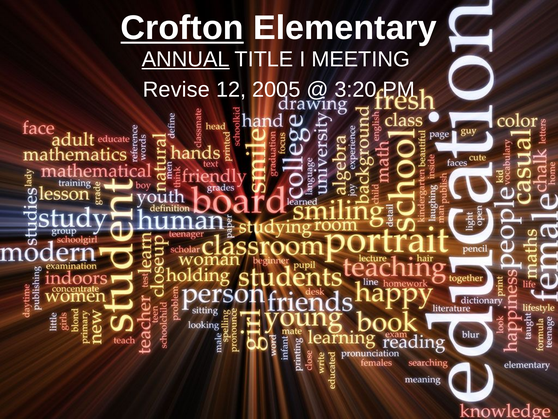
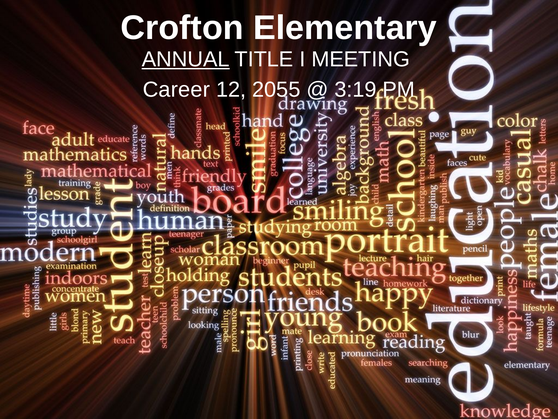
Crofton underline: present -> none
Revise: Revise -> Career
2005: 2005 -> 2055
3:20: 3:20 -> 3:19
